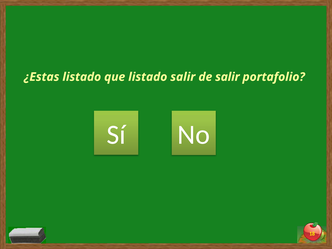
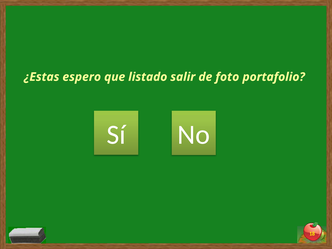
¿Estas listado: listado -> espero
de salir: salir -> foto
